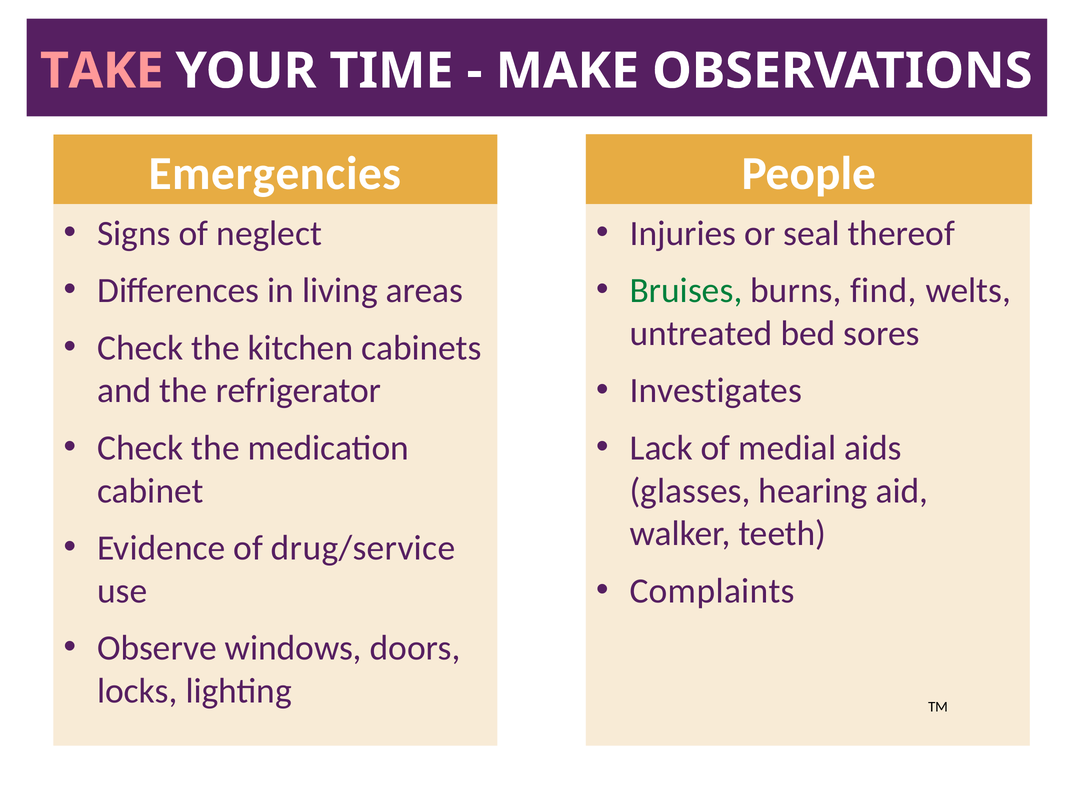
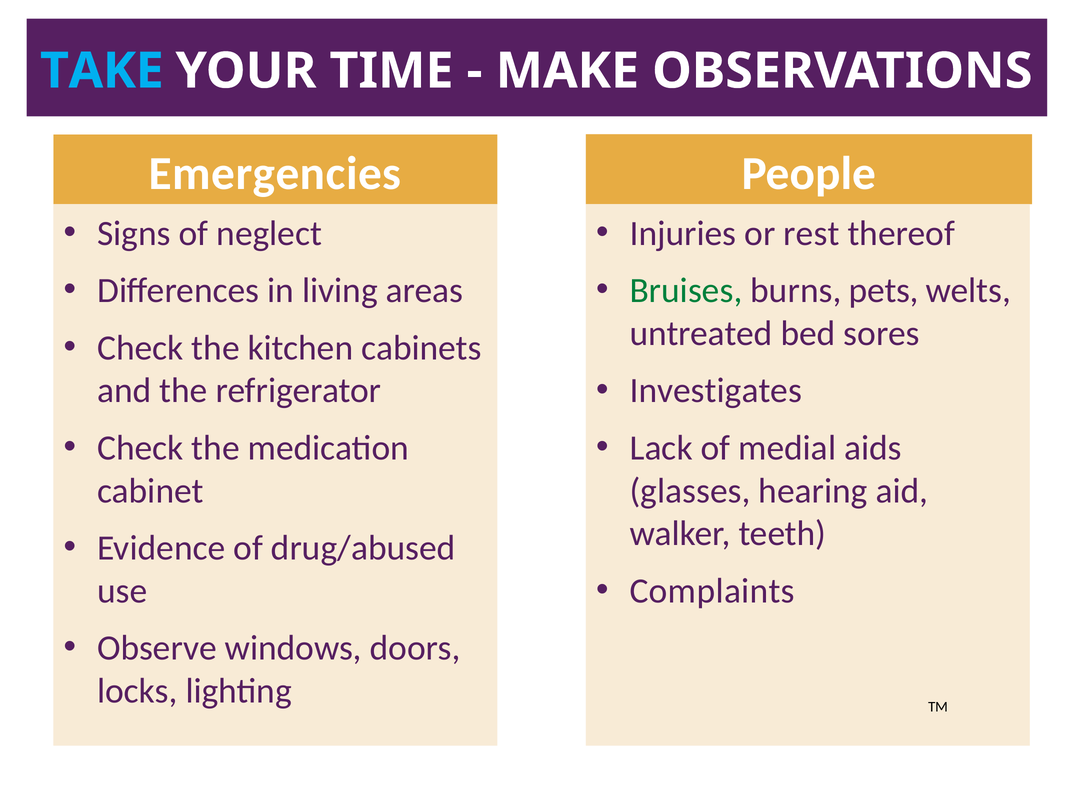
TAKE colour: pink -> light blue
seal: seal -> rest
find: find -> pets
drug/service: drug/service -> drug/abused
